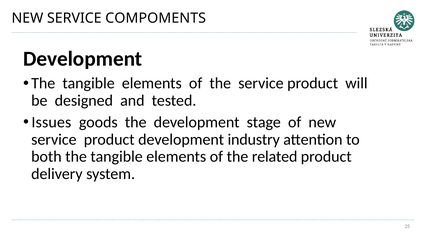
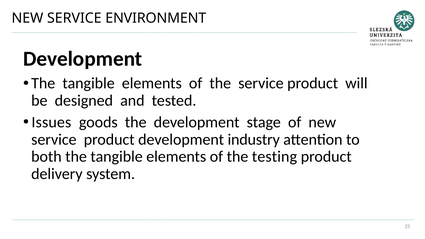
COMPOMENTS: COMPOMENTS -> ENVIRONMENT
related: related -> testing
